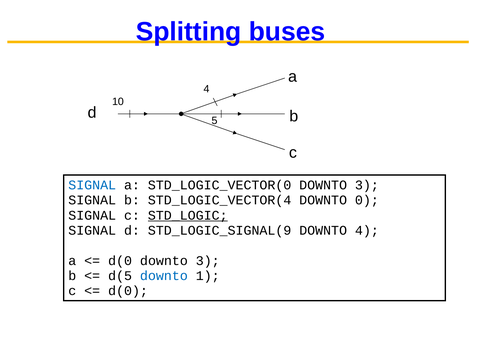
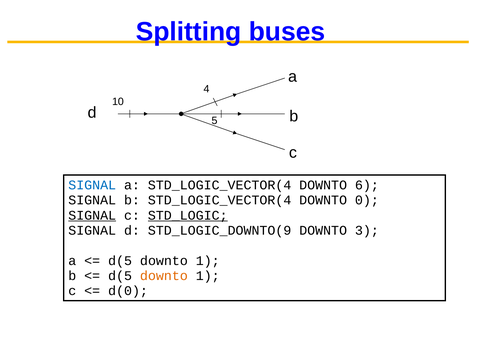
a STD_LOGIC_VECTOR(0: STD_LOGIC_VECTOR(0 -> STD_LOGIC_VECTOR(4
3 at (367, 185): 3 -> 6
SIGNAL at (92, 215) underline: none -> present
STD_LOGIC_SIGNAL(9: STD_LOGIC_SIGNAL(9 -> STD_LOGIC_DOWNTO(9
DOWNTO 4: 4 -> 3
d(0 at (120, 260): d(0 -> d(5
3 at (208, 260): 3 -> 1
downto at (164, 276) colour: blue -> orange
